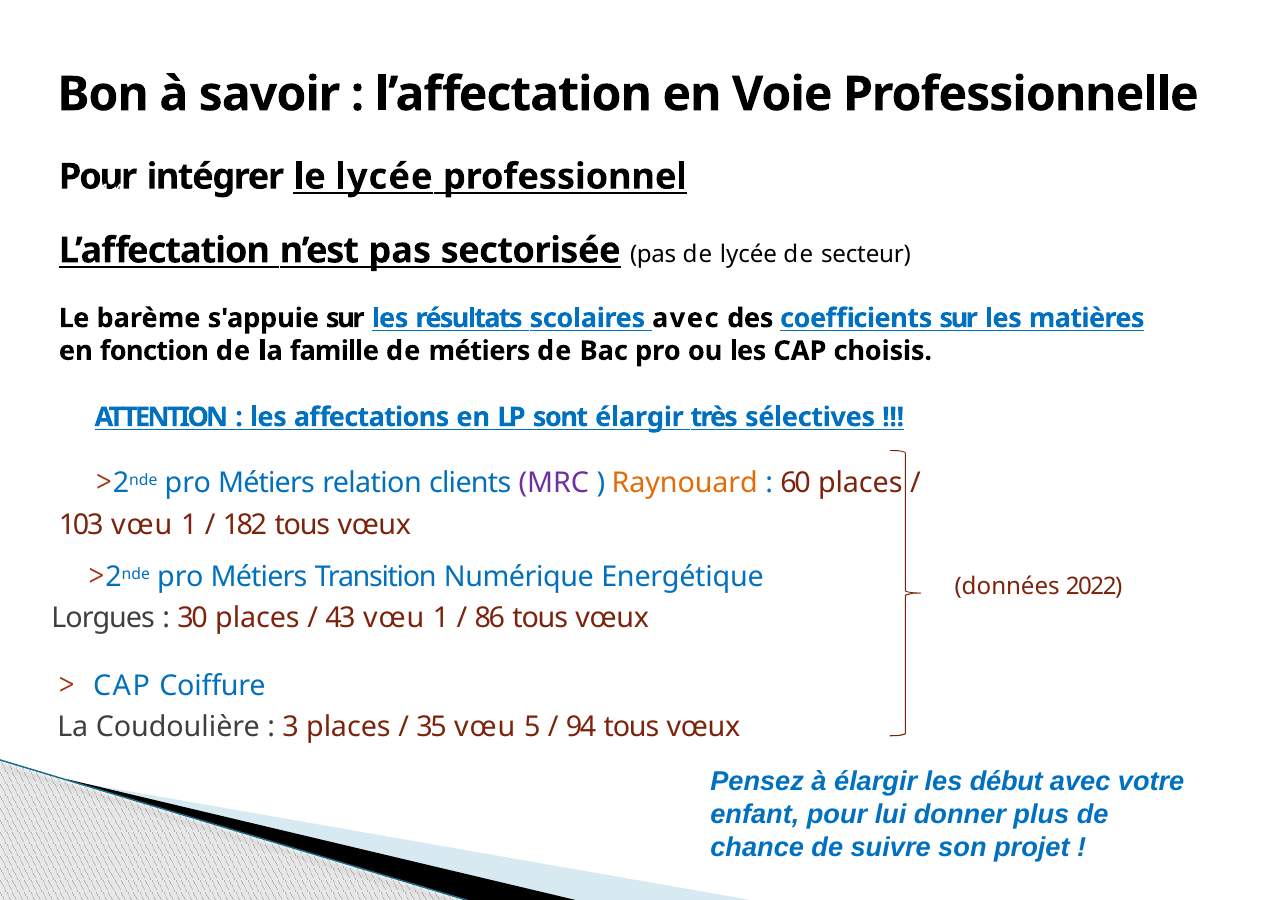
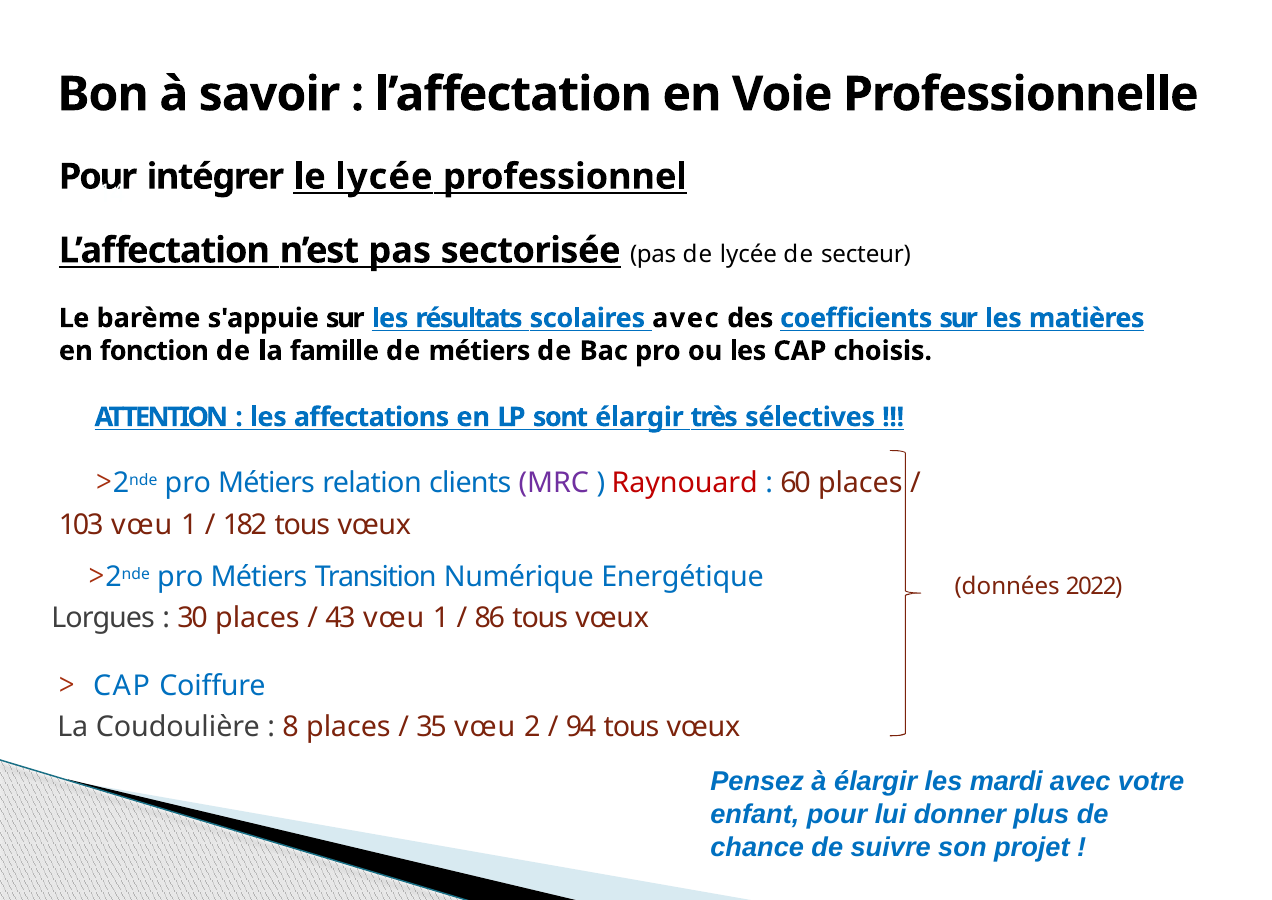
Raynouard colour: orange -> red
3: 3 -> 8
5: 5 -> 2
début: début -> mardi
